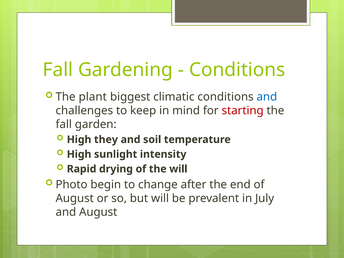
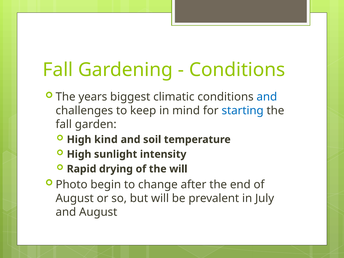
plant: plant -> years
starting colour: red -> blue
they: they -> kind
